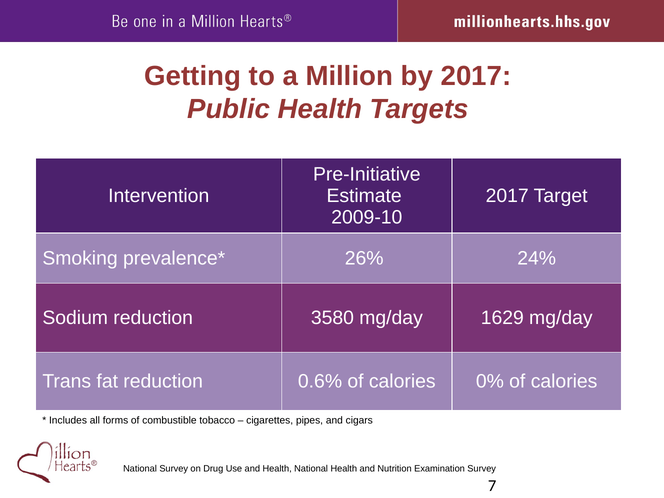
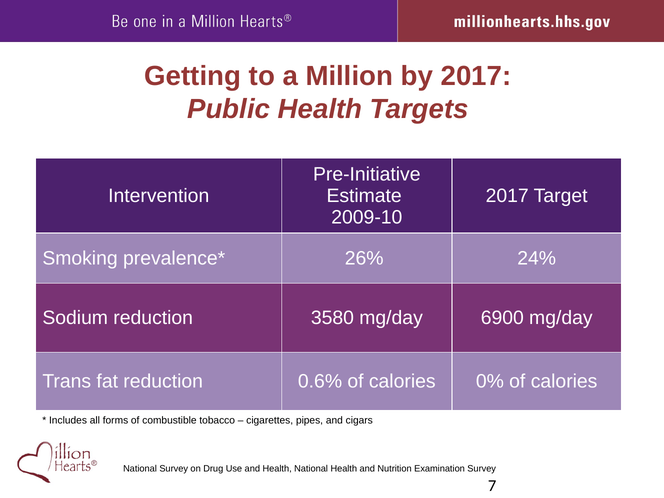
1629: 1629 -> 6900
